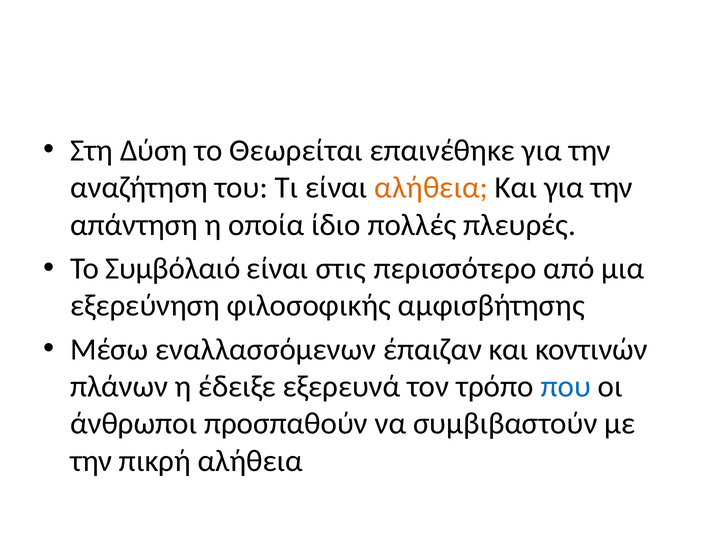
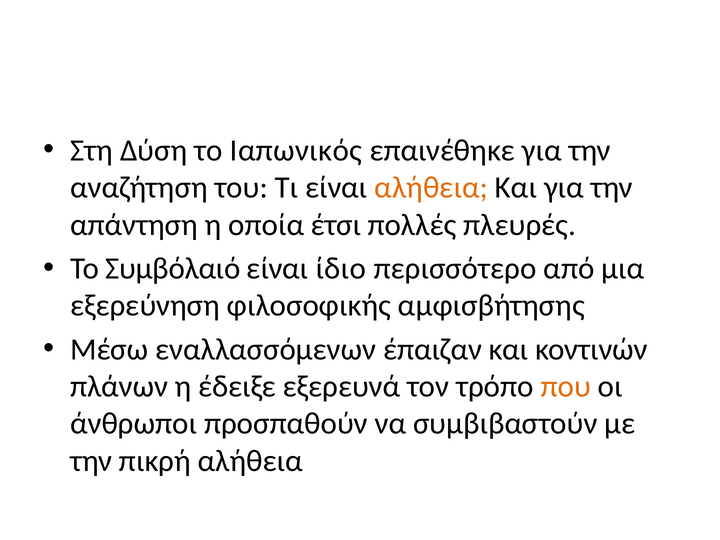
Θεωρείται: Θεωρείται -> Ιαπωνικός
ίδιο: ίδιο -> έτσι
στις: στις -> ίδιο
που colour: blue -> orange
